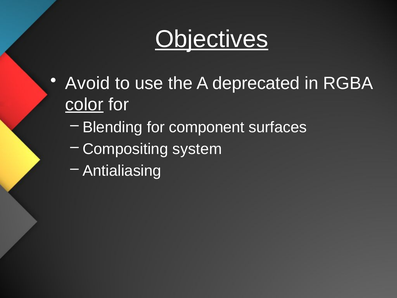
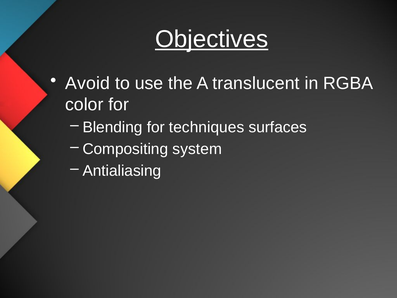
deprecated: deprecated -> translucent
color underline: present -> none
component: component -> techniques
